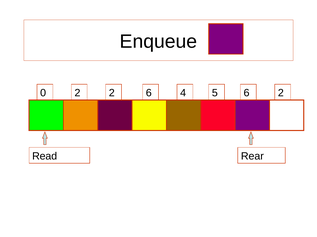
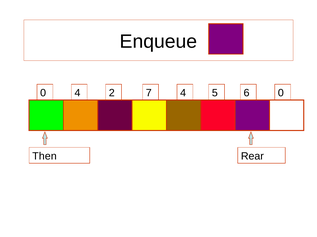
0 2: 2 -> 4
2 6: 6 -> 7
6 2: 2 -> 0
Read: Read -> Then
